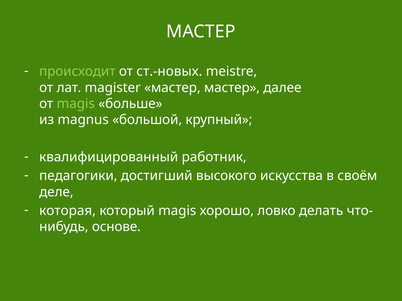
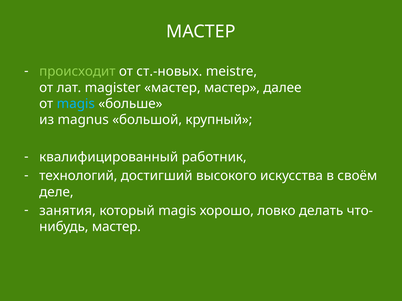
magis at (76, 104) colour: light green -> light blue
педагогики: педагогики -> технологий
которая: которая -> занятия
основе at (116, 227): основе -> мастер
